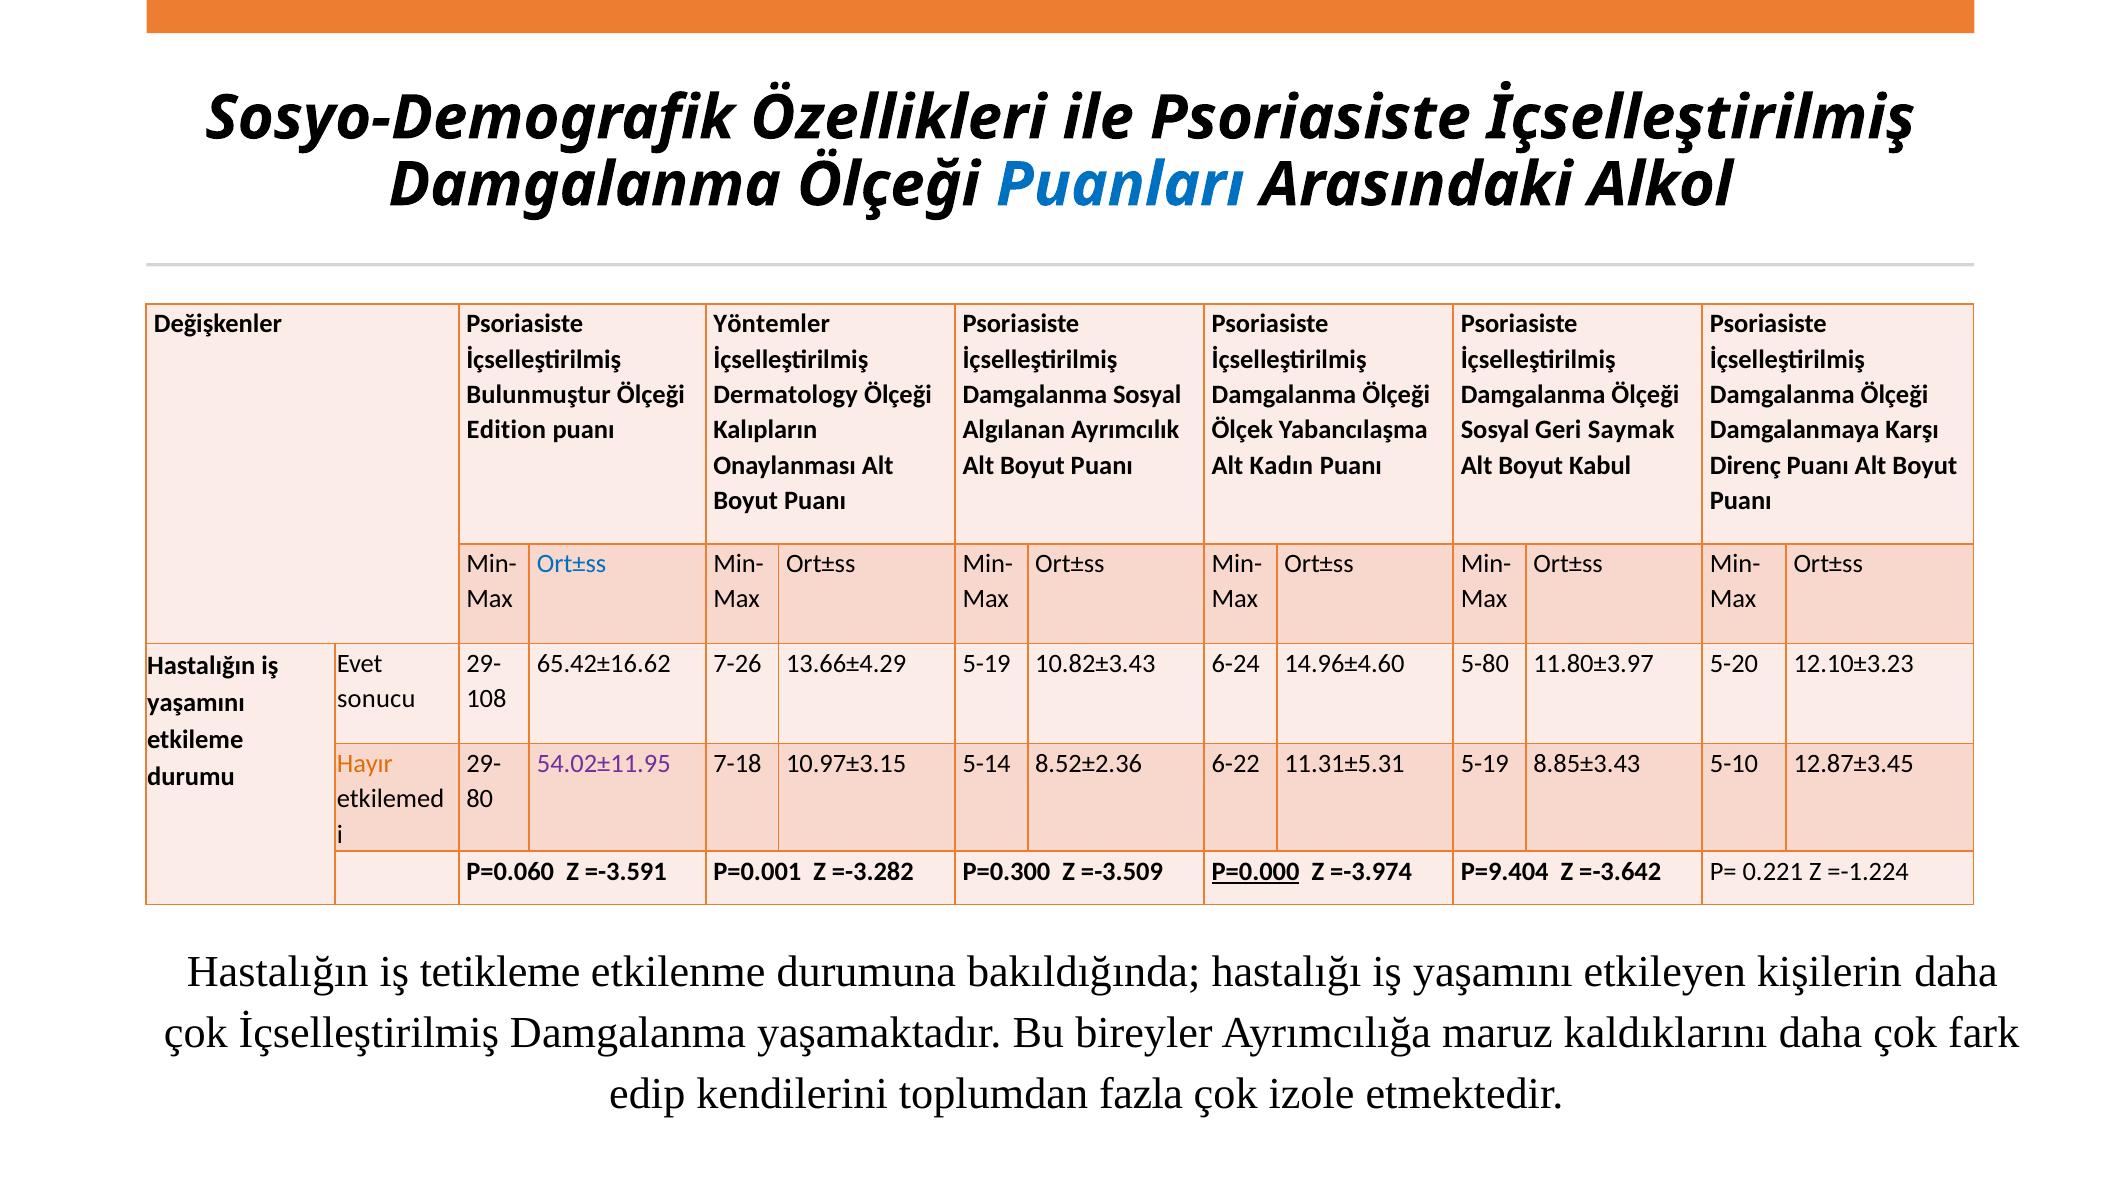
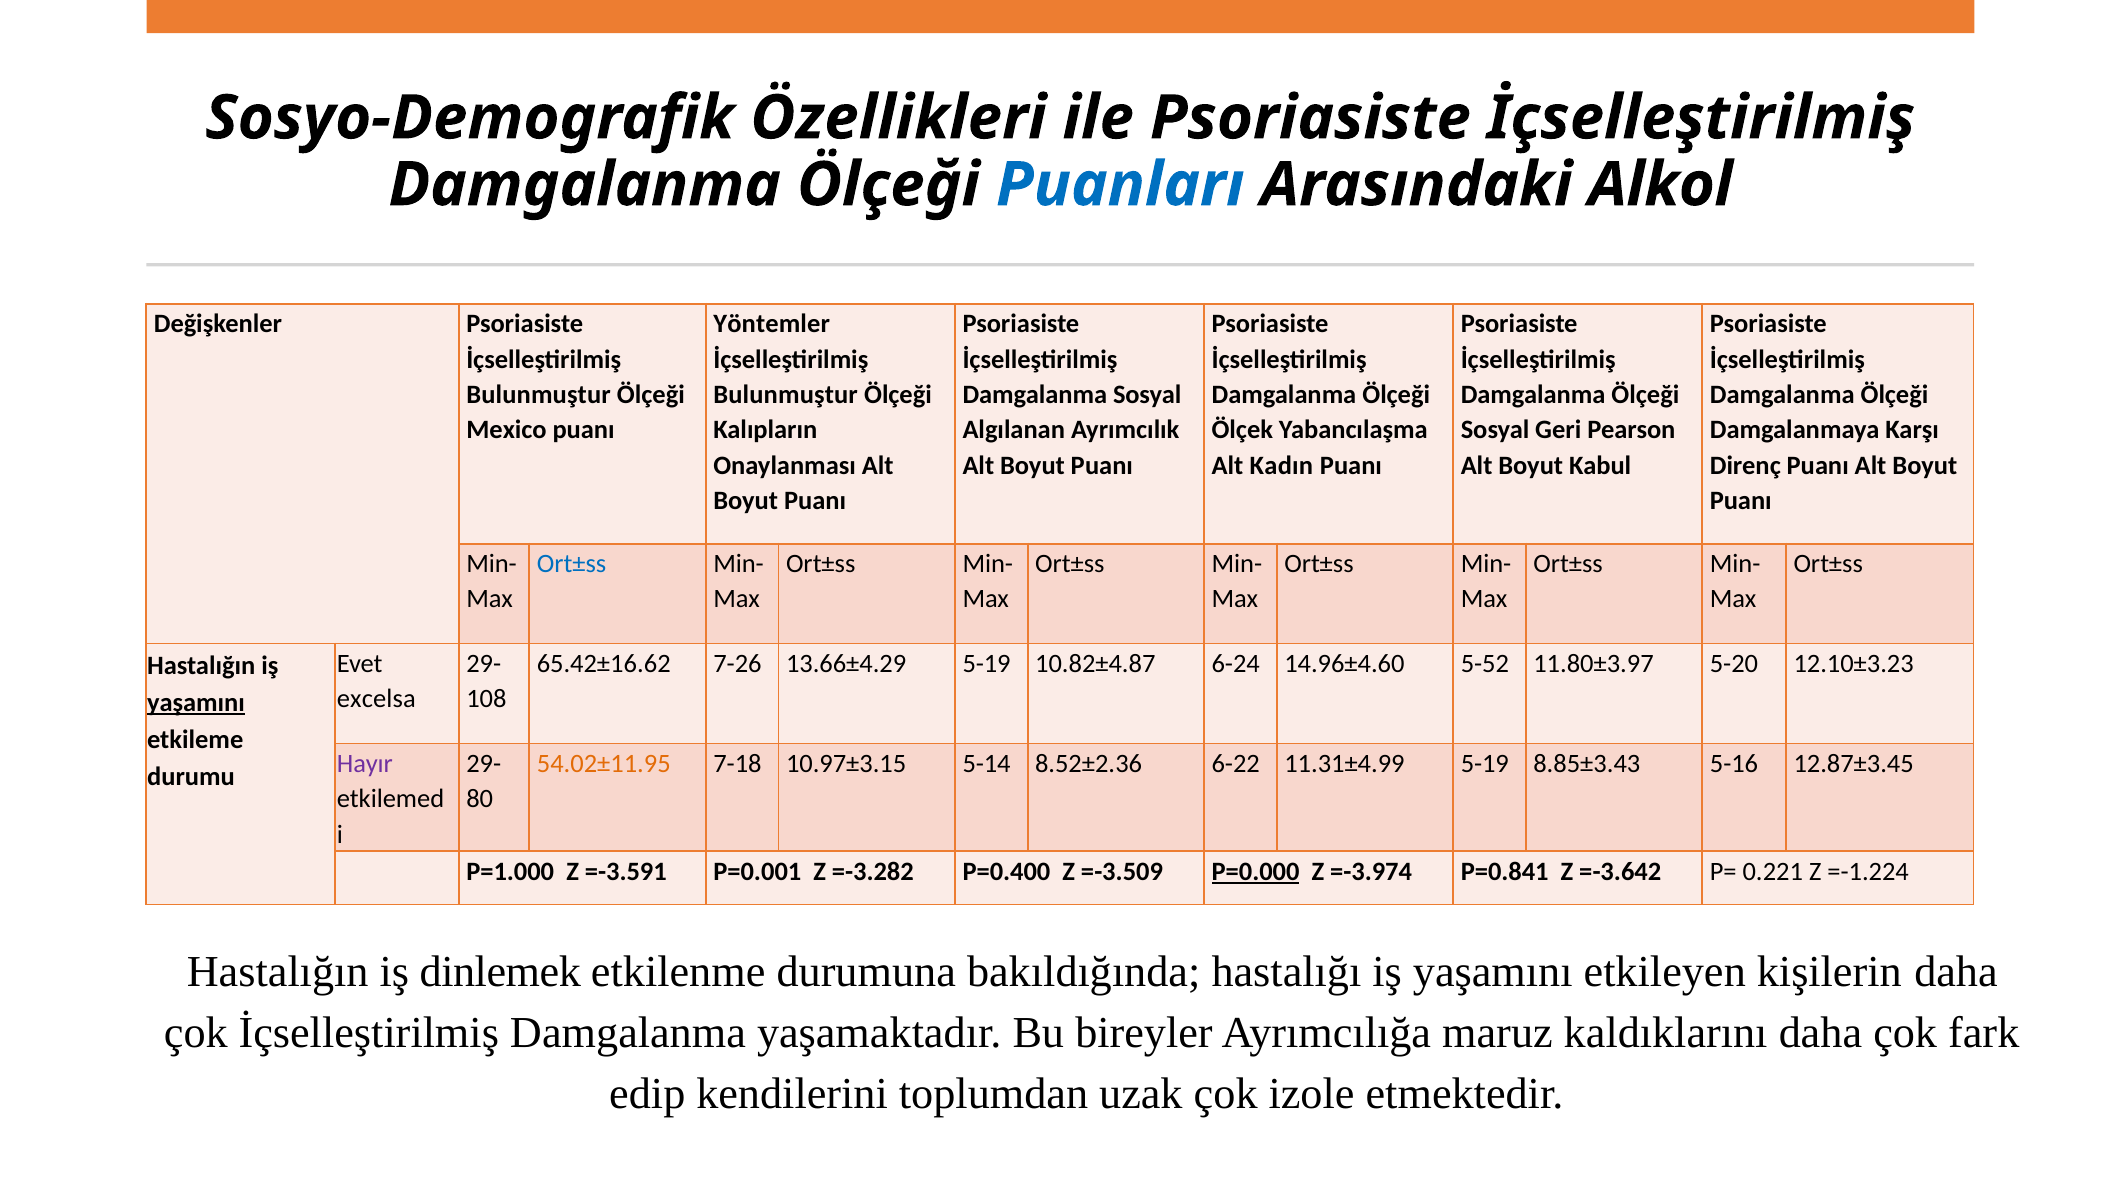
Dermatology at (786, 395): Dermatology -> Bulunmuştur
Edition: Edition -> Mexico
Saymak: Saymak -> Pearson
10.82±3.43: 10.82±3.43 -> 10.82±4.87
5-80: 5-80 -> 5-52
sonucu: sonucu -> excelsa
yaşamını at (196, 703) underline: none -> present
Hayır colour: orange -> purple
54.02±11.95 colour: purple -> orange
11.31±5.31: 11.31±5.31 -> 11.31±4.99
5-10: 5-10 -> 5-16
P=0.060: P=0.060 -> P=1.000
P=0.300: P=0.300 -> P=0.400
P=9.404: P=9.404 -> P=0.841
tetikleme: tetikleme -> dinlemek
fazla: fazla -> uzak
